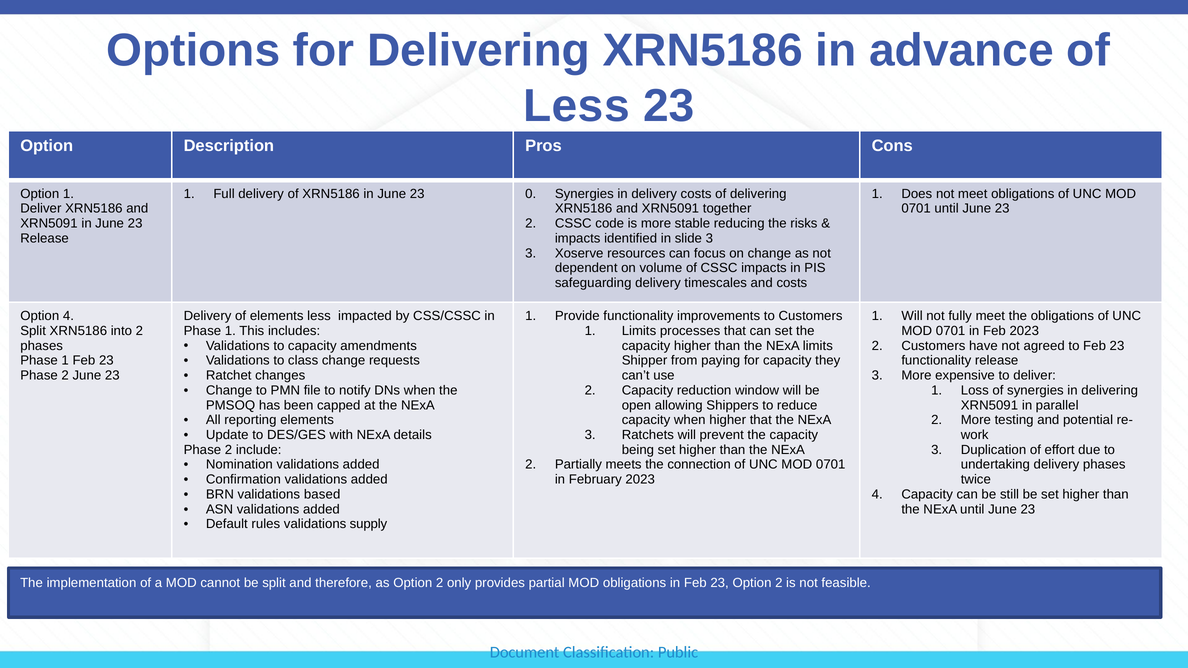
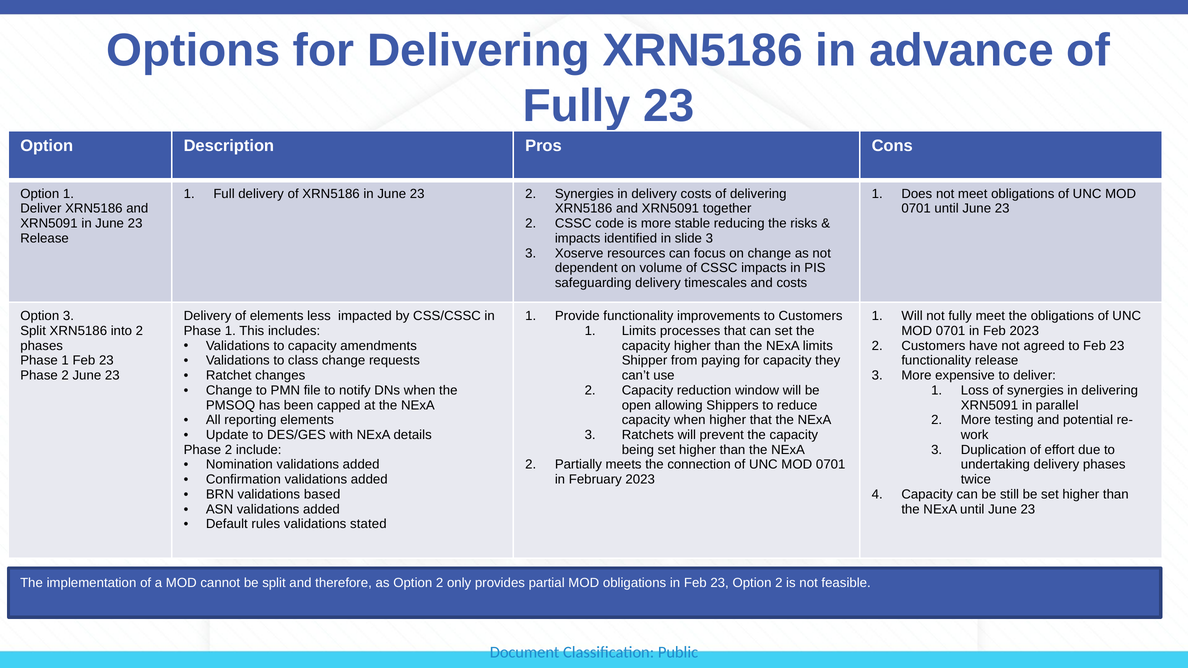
Less at (576, 106): Less -> Fully
23 0: 0 -> 2
Option 4: 4 -> 3
supply: supply -> stated
